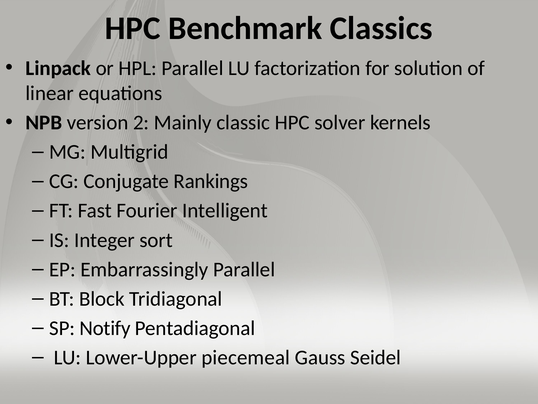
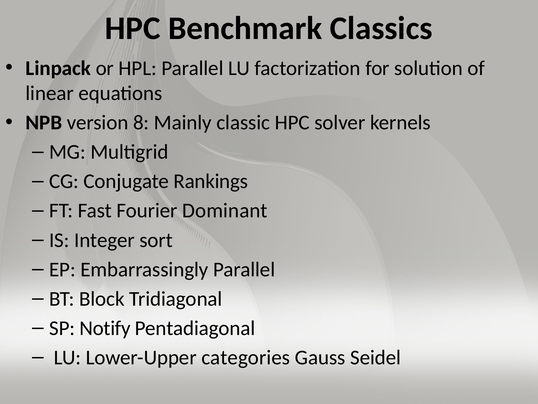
2: 2 -> 8
Intelligent: Intelligent -> Dominant
piecemeal: piecemeal -> categories
